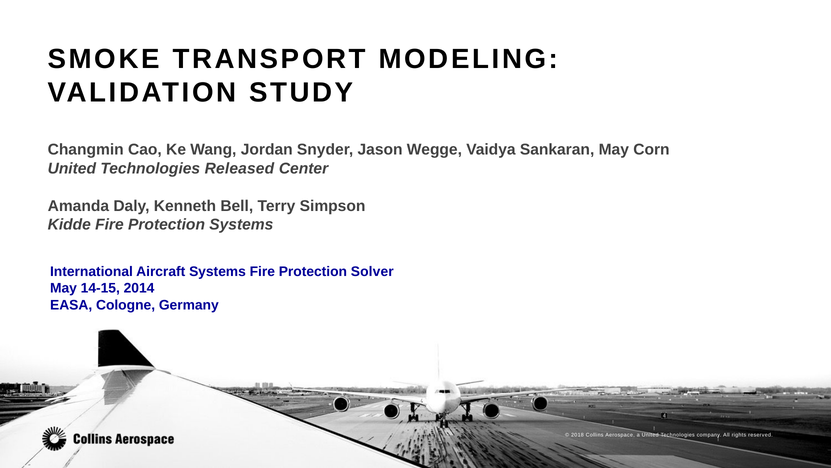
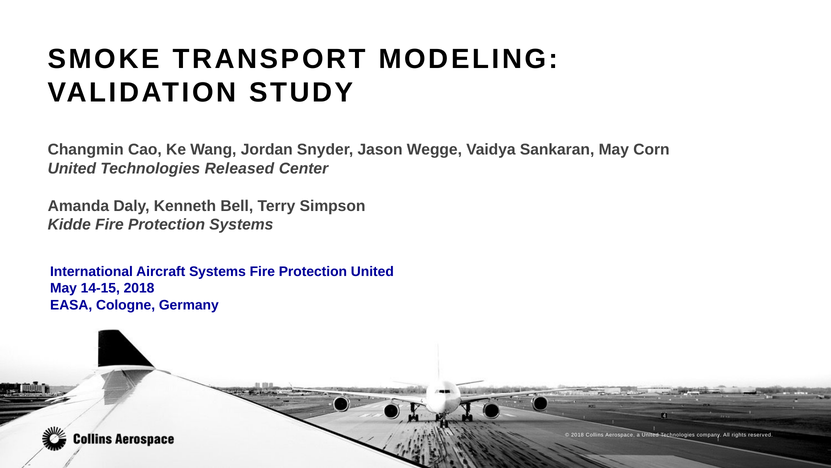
Protection Solver: Solver -> United
14-15 2014: 2014 -> 2018
